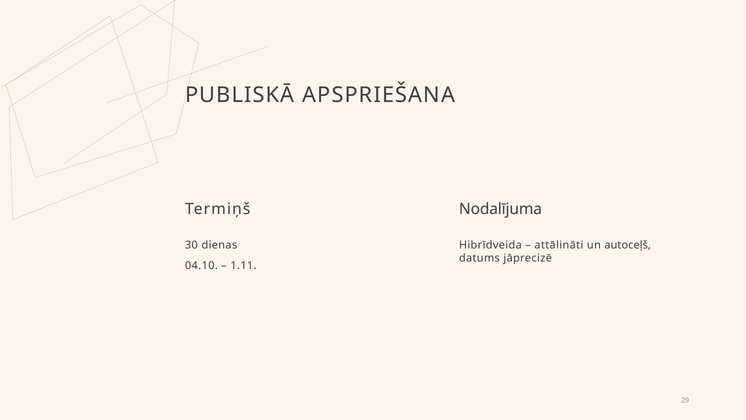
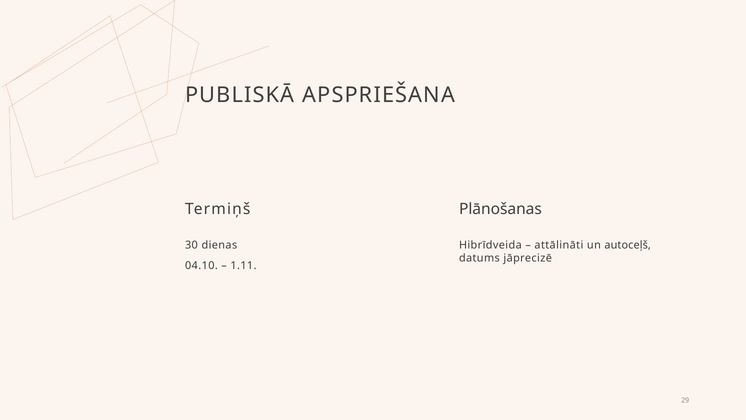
Nodalījuma: Nodalījuma -> Plānošanas
